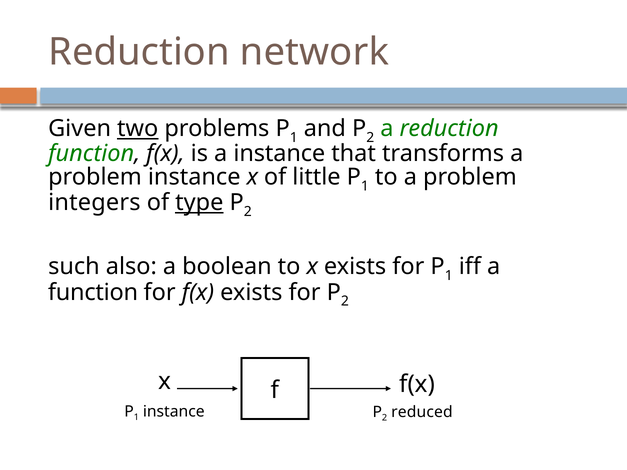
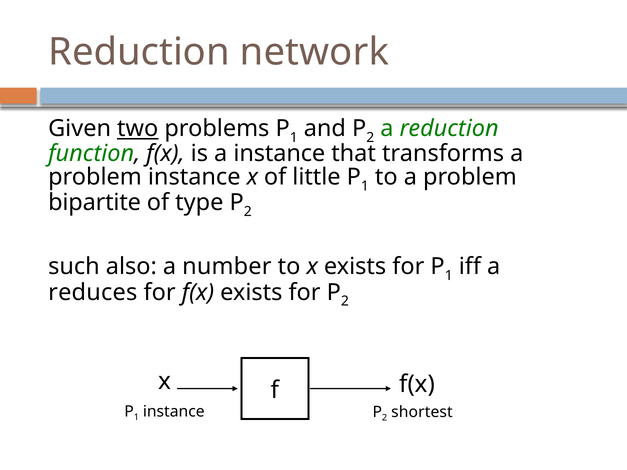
integers: integers -> bipartite
type underline: present -> none
boolean: boolean -> number
function at (93, 292): function -> reduces
reduced: reduced -> shortest
